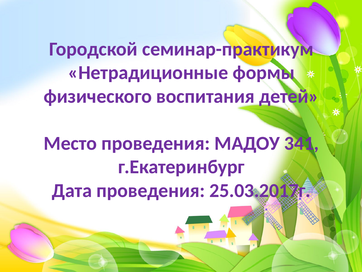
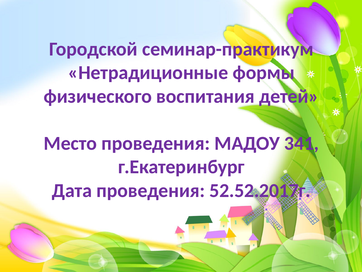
25.03.2017г: 25.03.2017г -> 52.52.2017г
